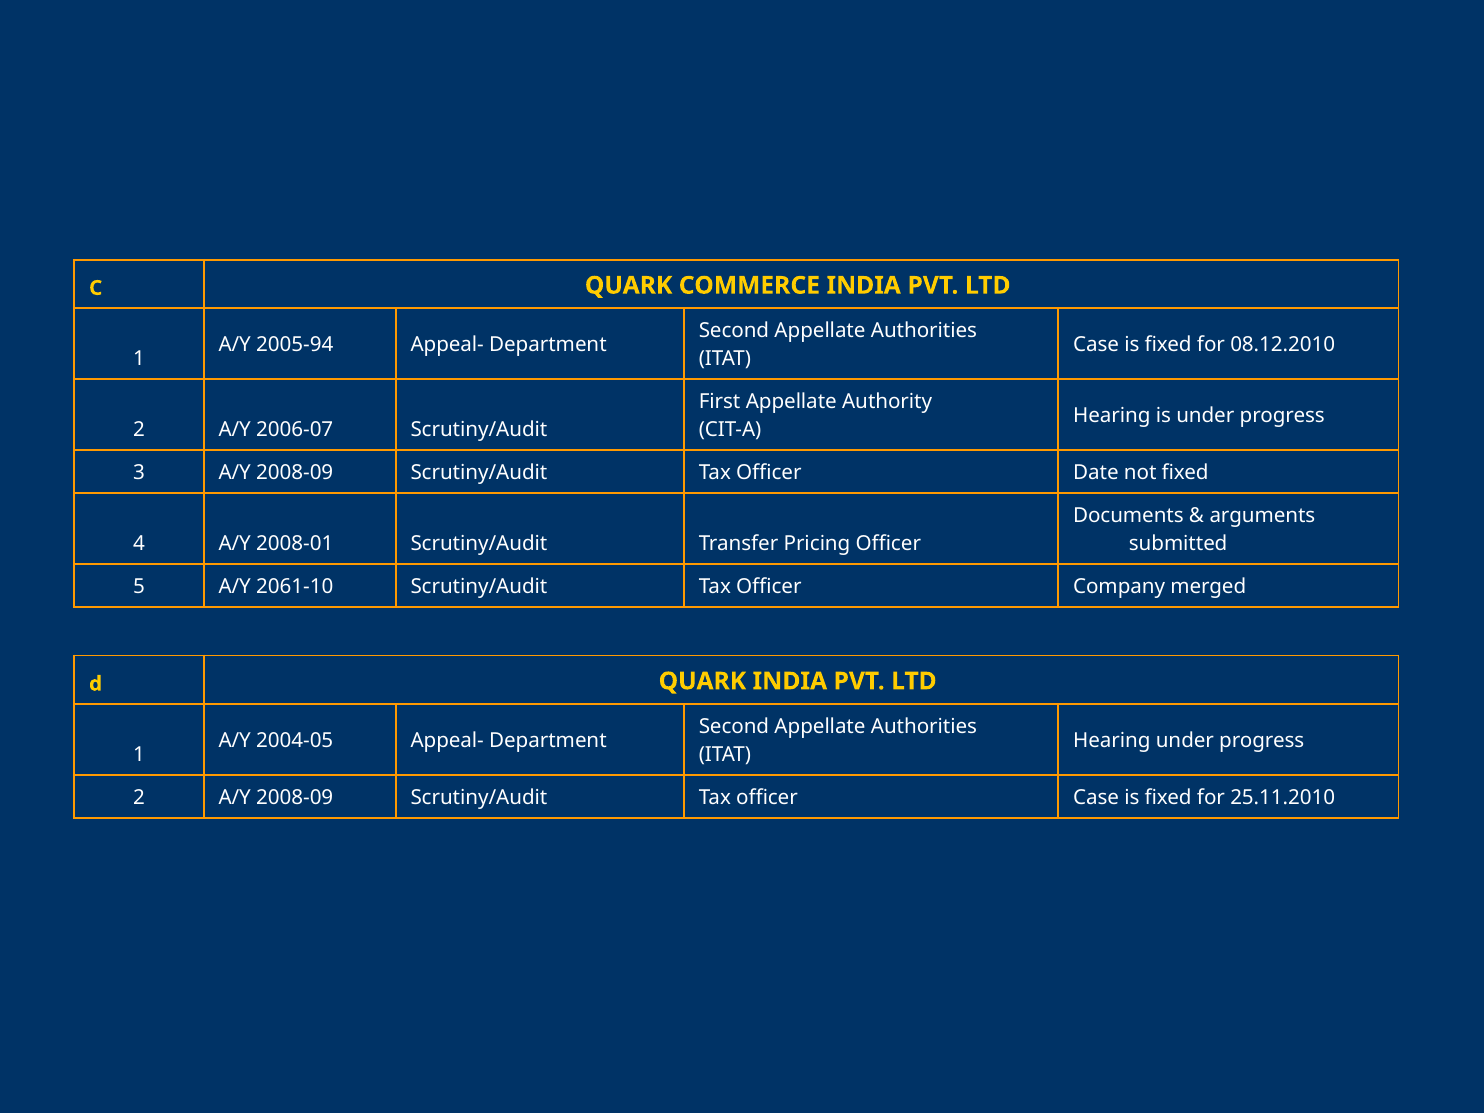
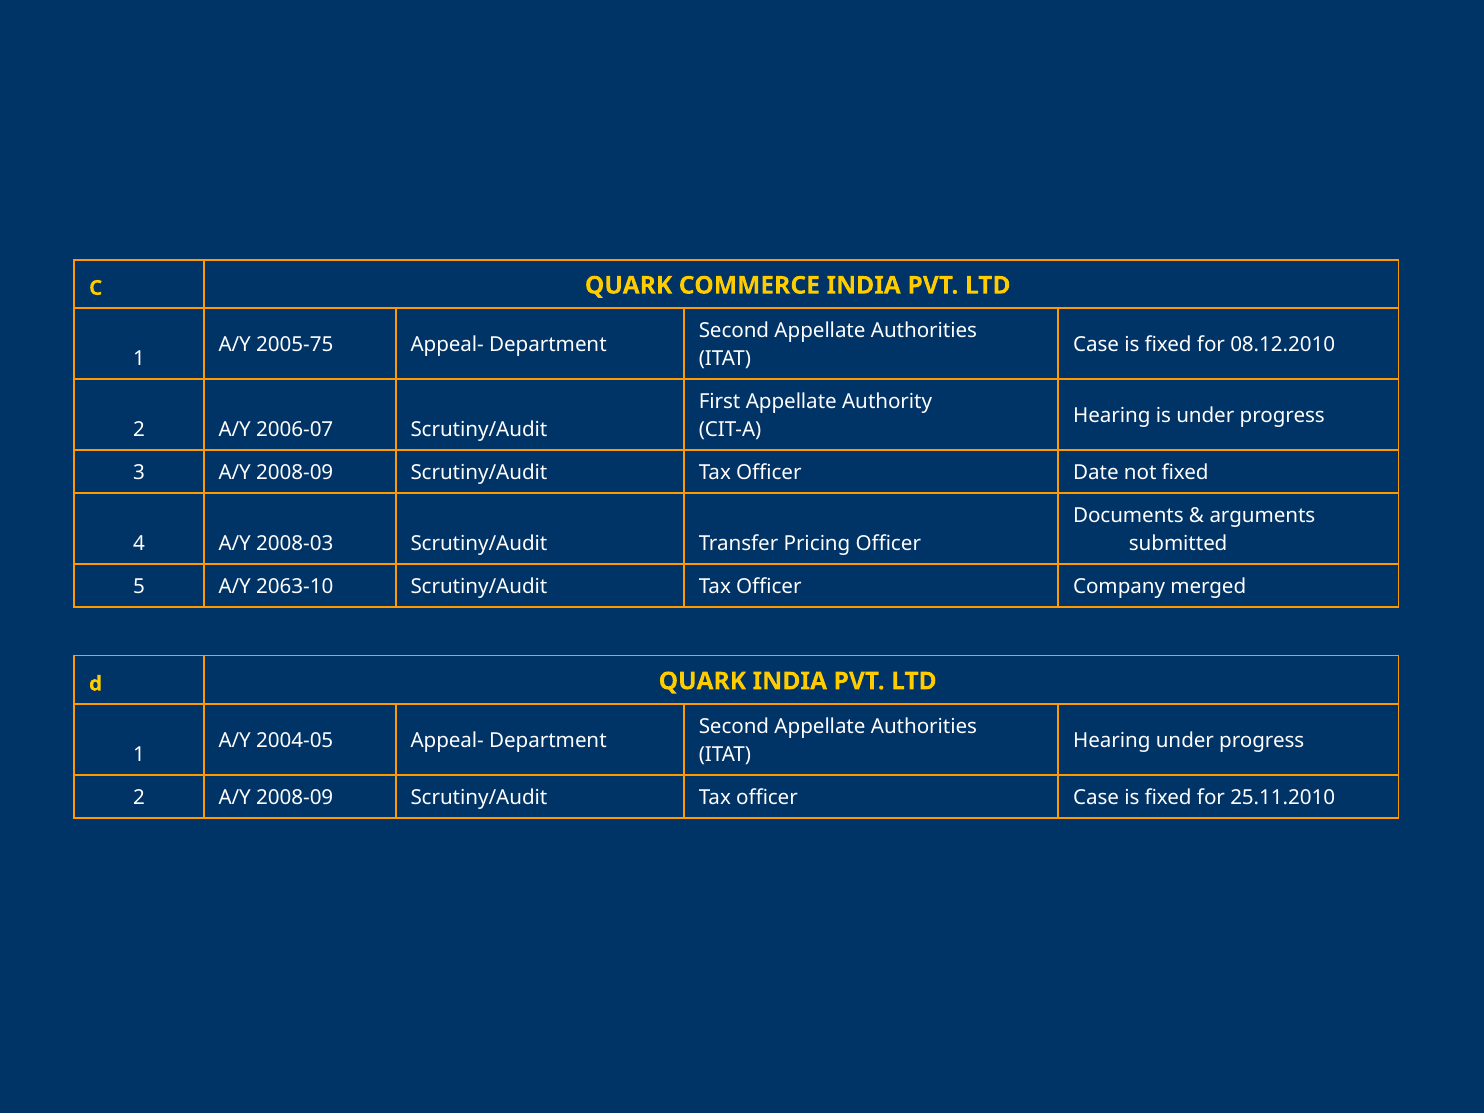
2005-94: 2005-94 -> 2005-75
2008-01: 2008-01 -> 2008-03
2061-10: 2061-10 -> 2063-10
